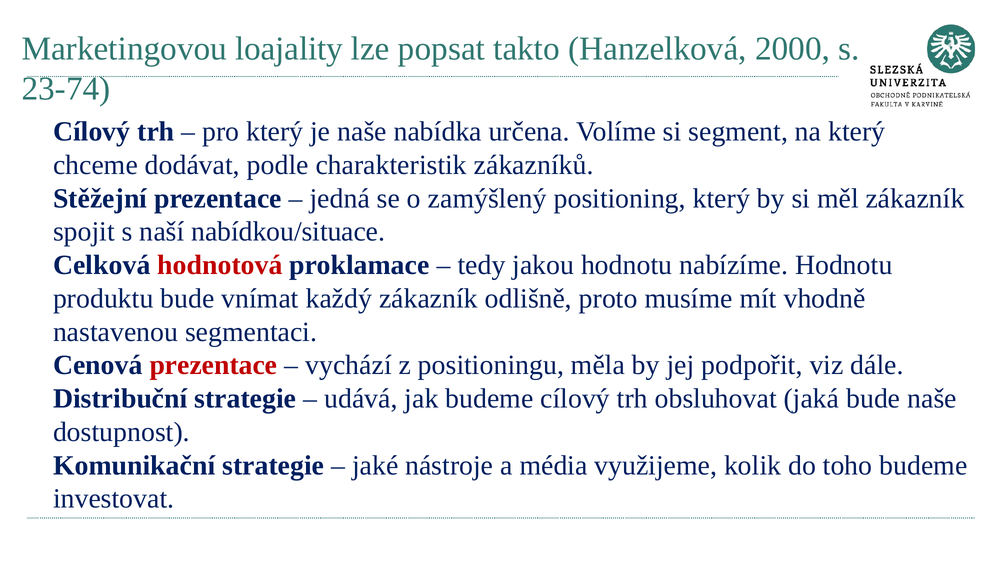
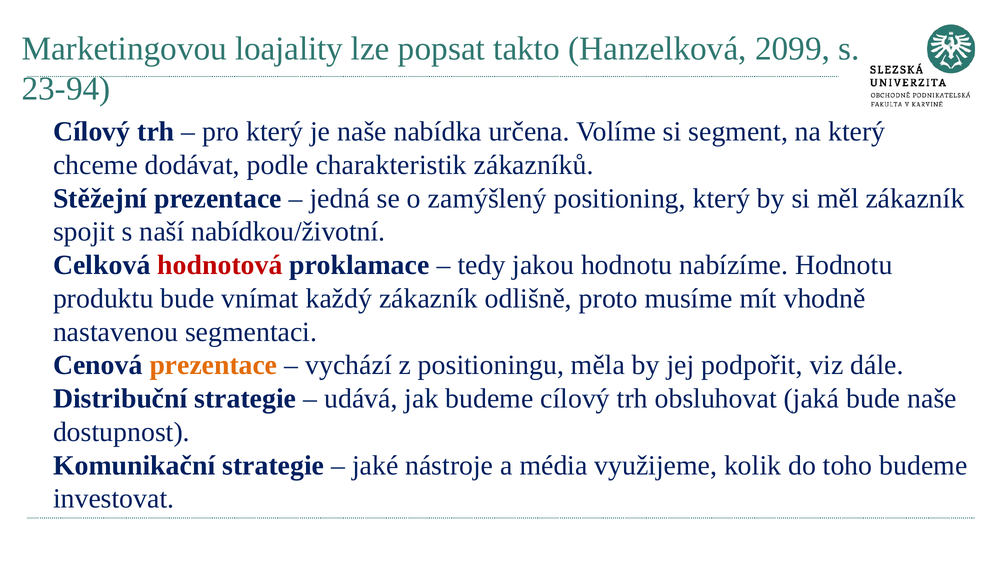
2000: 2000 -> 2099
23-74: 23-74 -> 23-94
nabídkou/situace: nabídkou/situace -> nabídkou/životní
prezentace at (213, 365) colour: red -> orange
